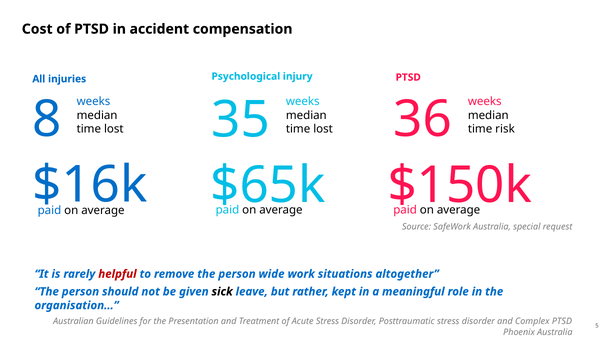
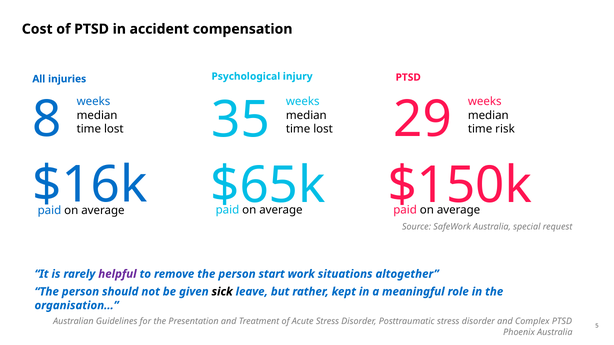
36: 36 -> 29
helpful colour: red -> purple
wide: wide -> start
